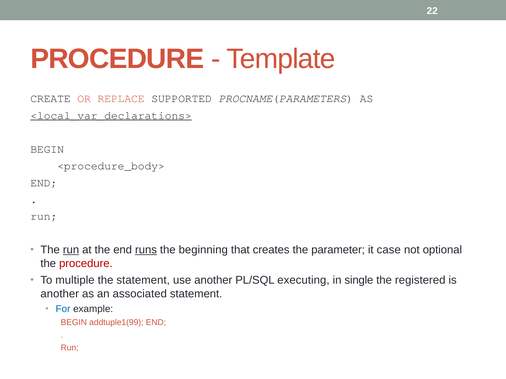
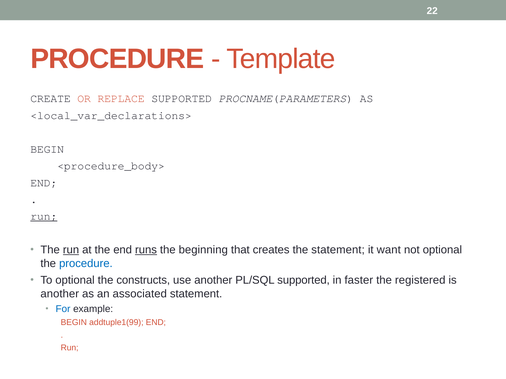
<local_var_declarations> underline: present -> none
run at (44, 217) underline: none -> present
the parameter: parameter -> statement
case: case -> want
procedure at (86, 264) colour: red -> blue
To multiple: multiple -> optional
the statement: statement -> constructs
PL/SQL executing: executing -> supported
single: single -> faster
